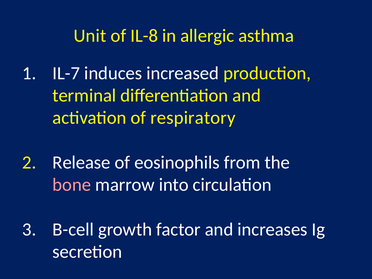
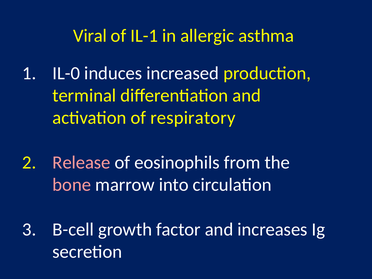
Unit: Unit -> Viral
IL-8: IL-8 -> IL-1
IL-7: IL-7 -> IL-0
Release colour: white -> pink
